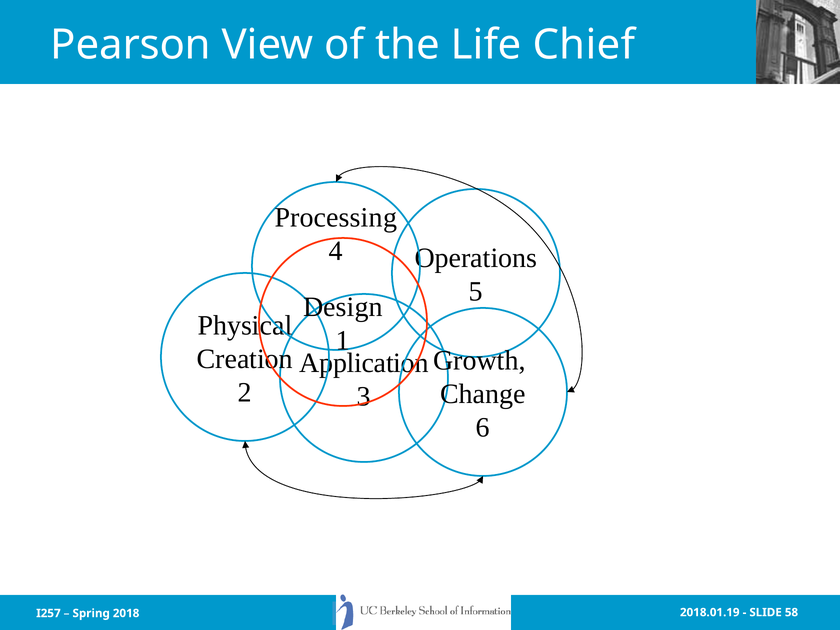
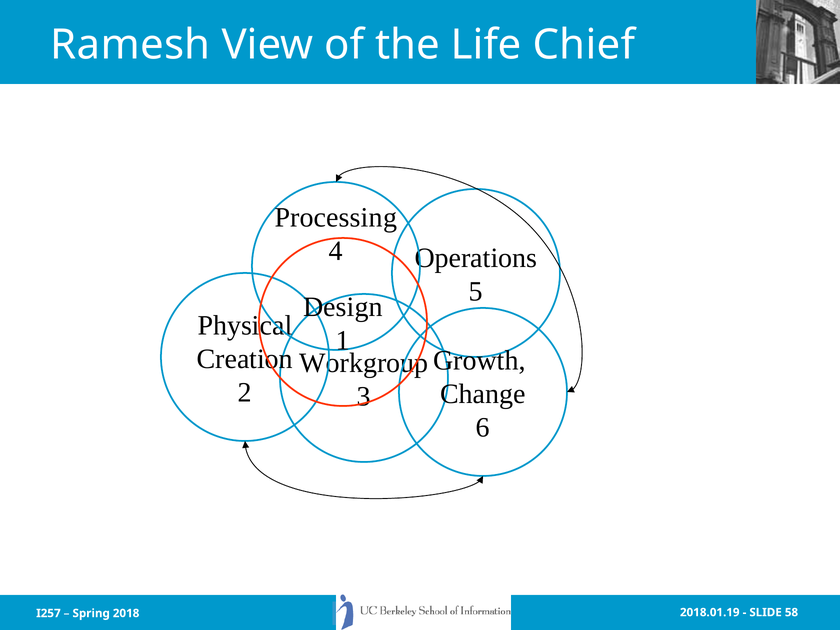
Pearson: Pearson -> Ramesh
Application: Application -> Workgroup
